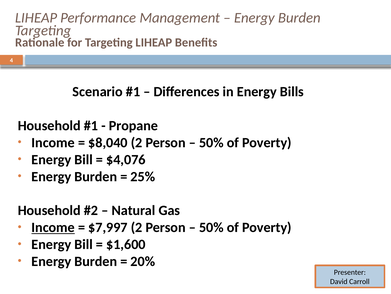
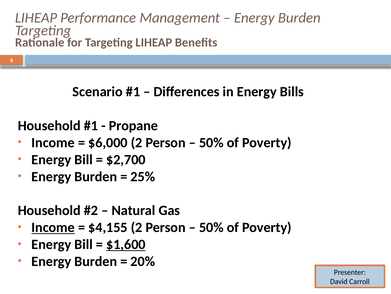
$8,040: $8,040 -> $6,000
$4,076: $4,076 -> $2,700
$7,997: $7,997 -> $4,155
$1,600 underline: none -> present
